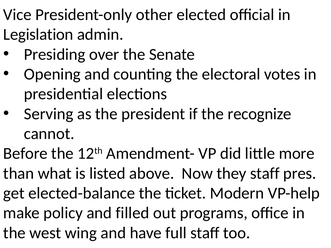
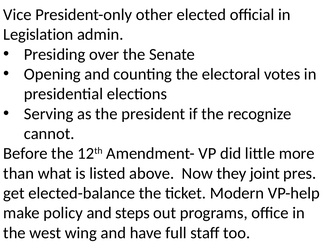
they staff: staff -> joint
filled: filled -> steps
